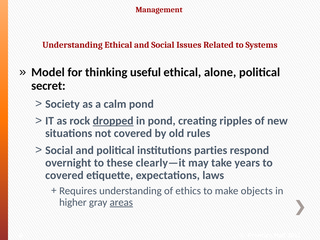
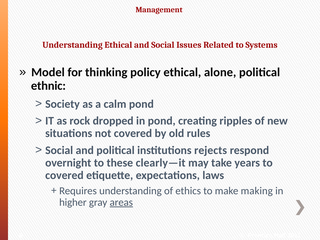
useful: useful -> policy
secret: secret -> ethnic
dropped underline: present -> none
parties: parties -> rejects
objects: objects -> making
